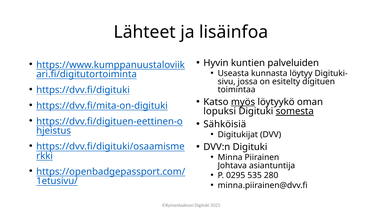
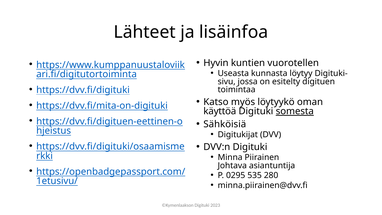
palveluiden: palveluiden -> vuorotellen
myös underline: present -> none
lopuksi: lopuksi -> käyttöä
